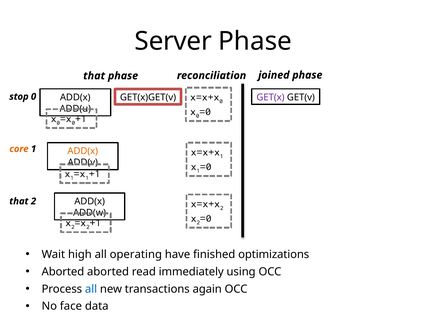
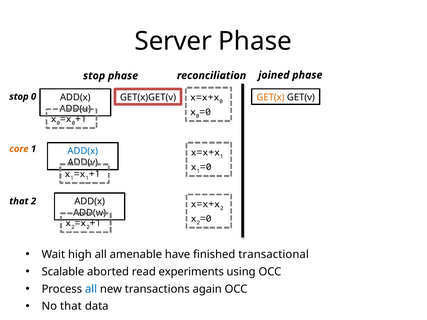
that at (94, 76): that -> stop
GET(x colour: purple -> orange
ADD(x at (83, 151) colour: orange -> blue
operating: operating -> amenable
optimizations: optimizations -> transactional
Aborted at (63, 272): Aborted -> Scalable
immediately: immediately -> experiments
No face: face -> that
